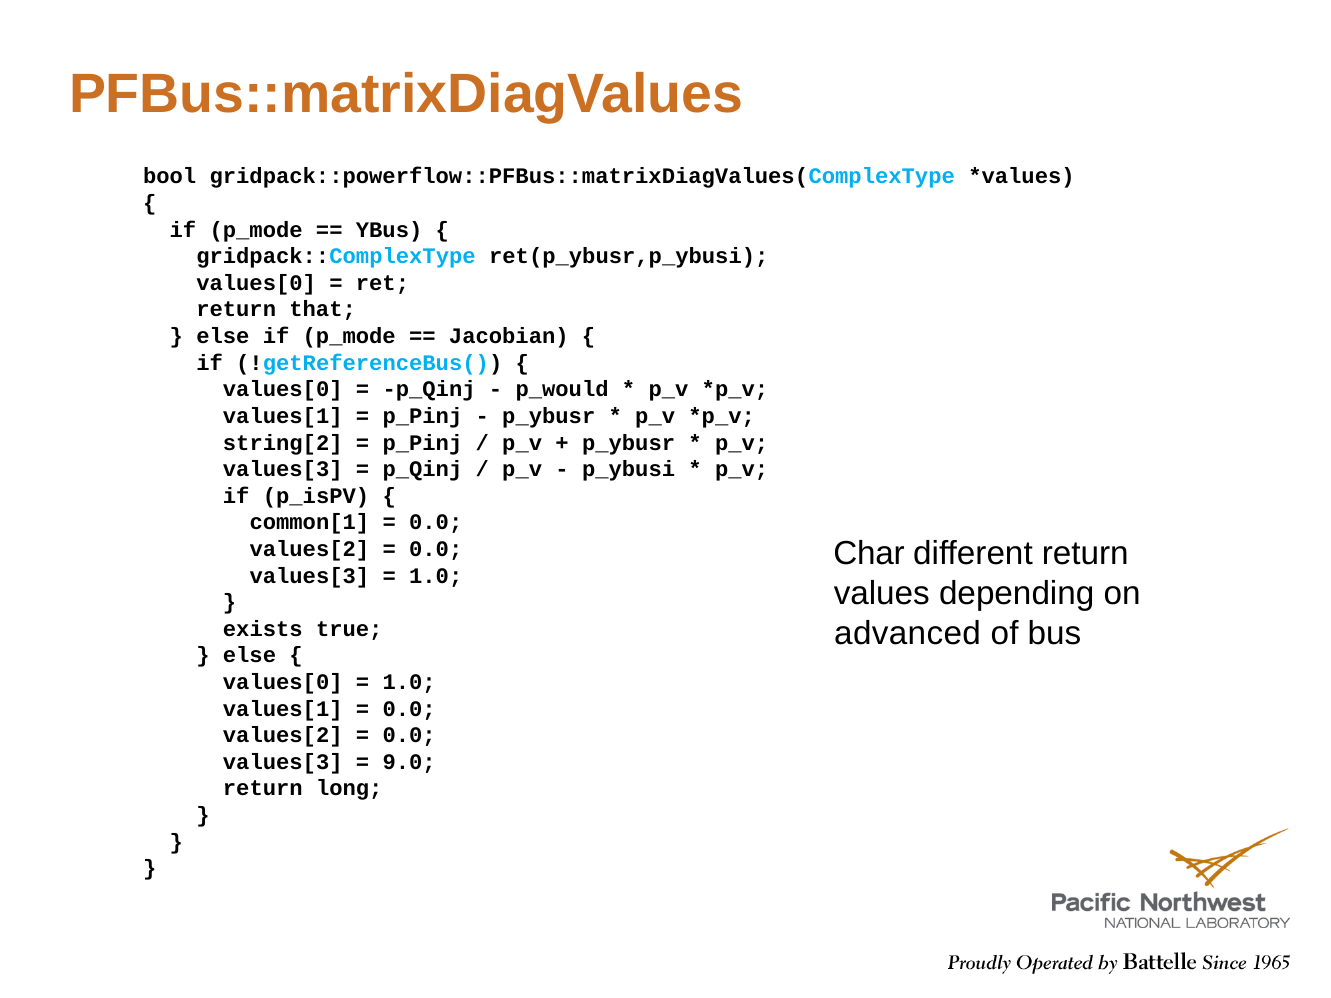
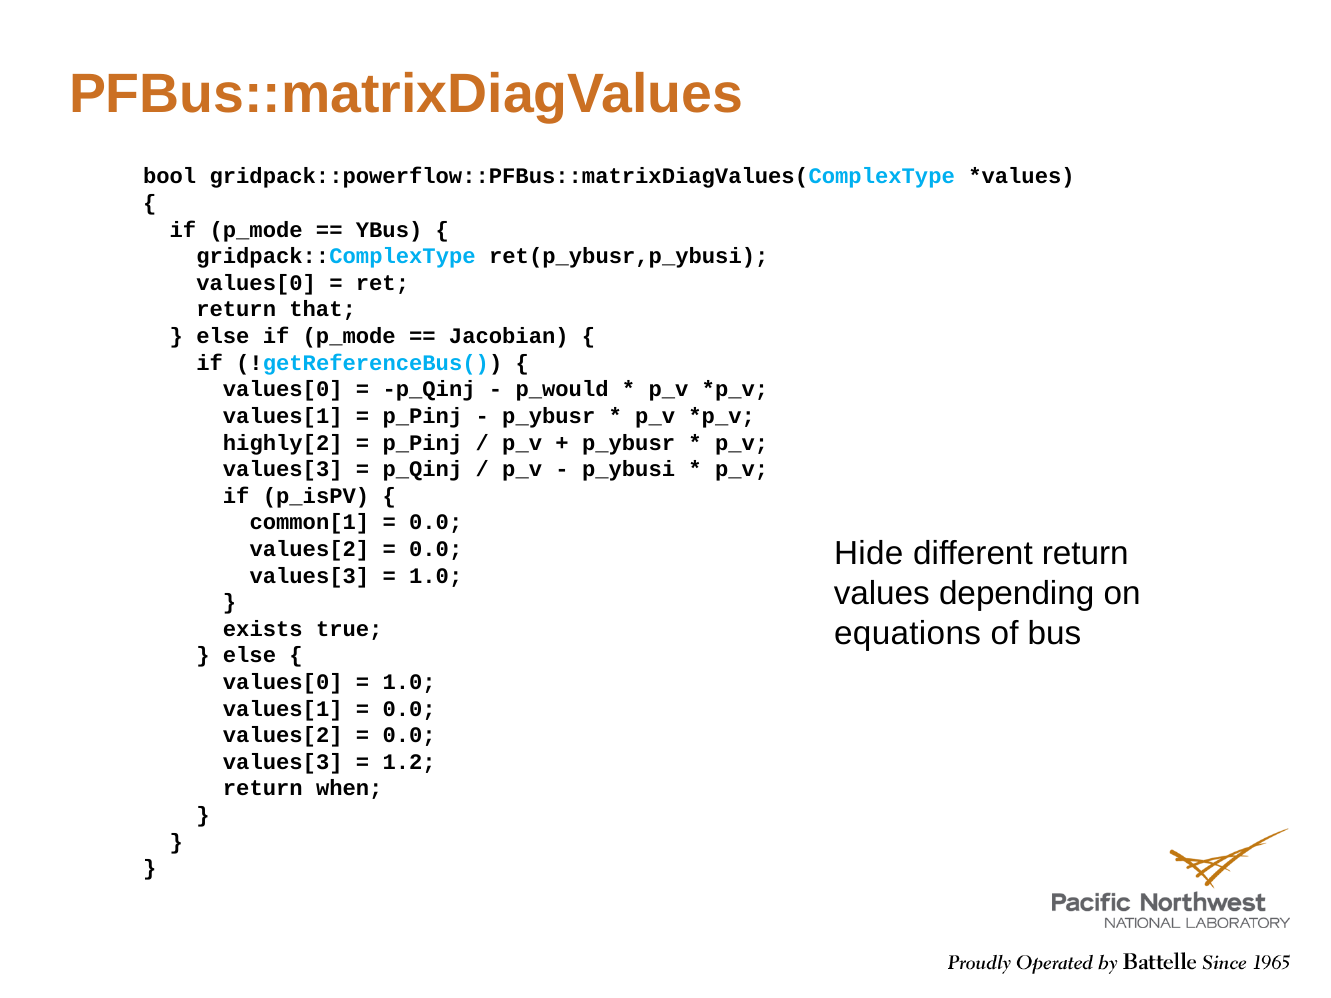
string[2: string[2 -> highly[2
Char: Char -> Hide
advanced: advanced -> equations
9.0: 9.0 -> 1.2
long: long -> when
